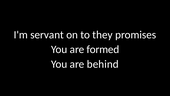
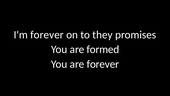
I'm servant: servant -> forever
are behind: behind -> forever
